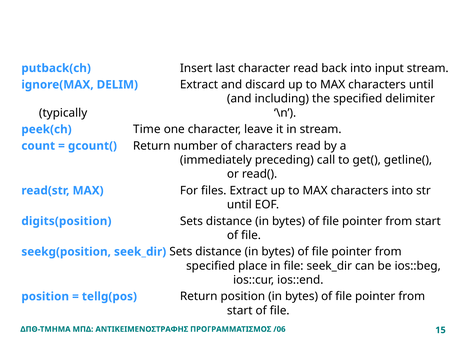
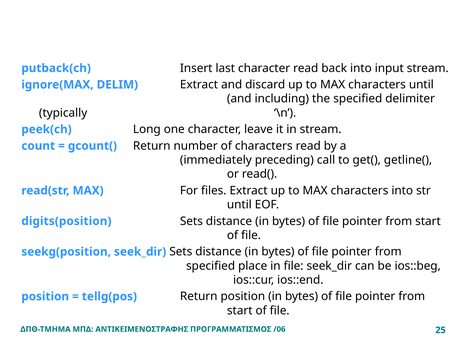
Time: Time -> Long
15: 15 -> 25
